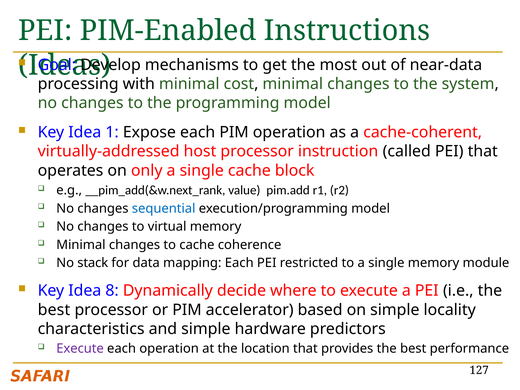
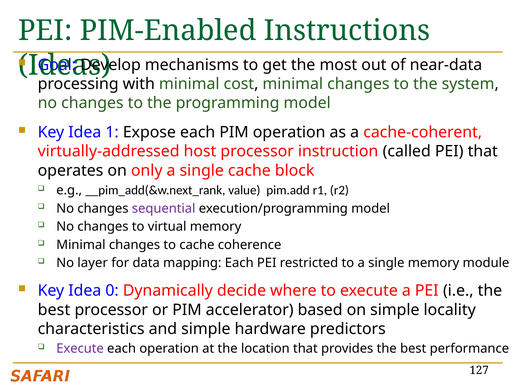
sequential colour: blue -> purple
stack: stack -> layer
8: 8 -> 0
